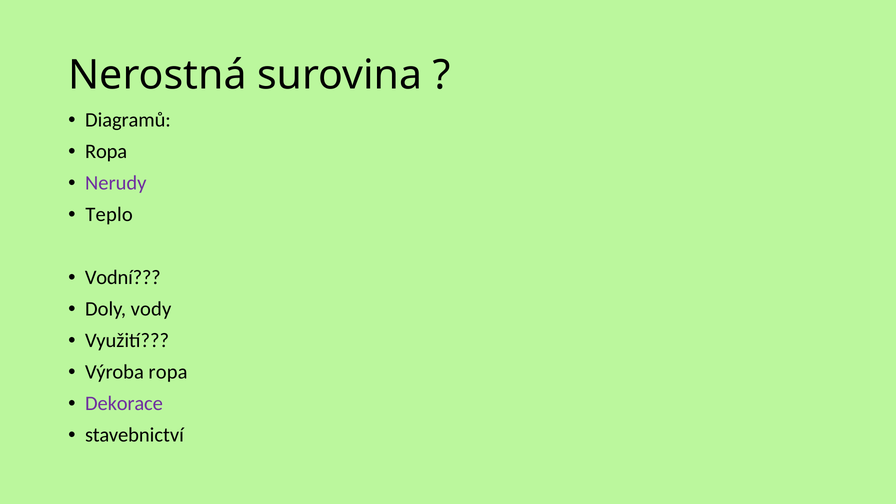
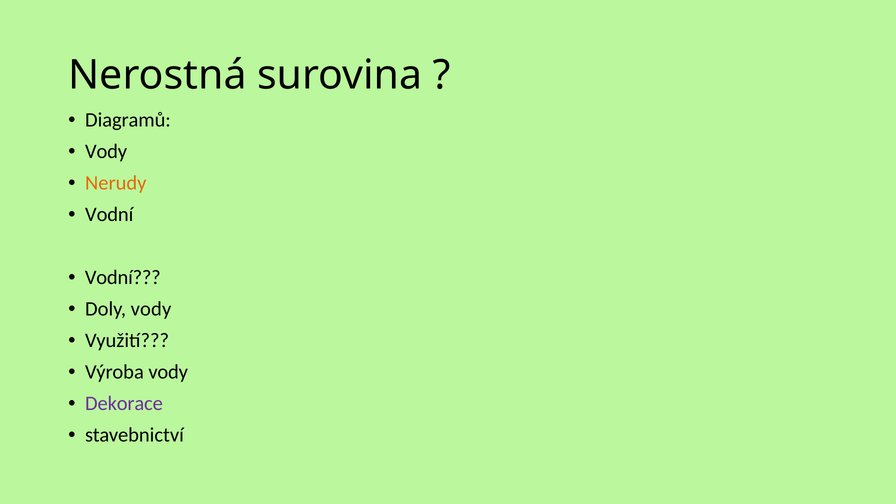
Ropa at (106, 152): Ropa -> Vody
Nerudy colour: purple -> orange
Teplo at (109, 215): Teplo -> Vodní
Výroba ropa: ropa -> vody
